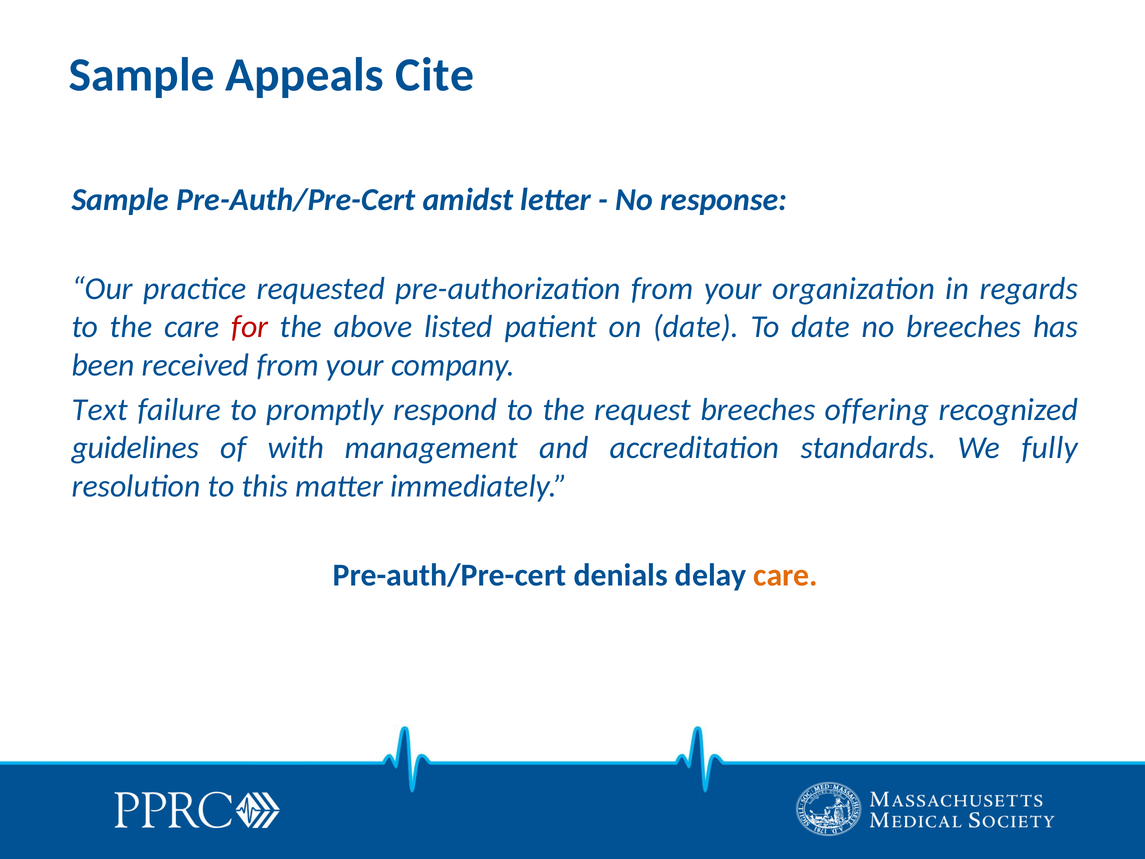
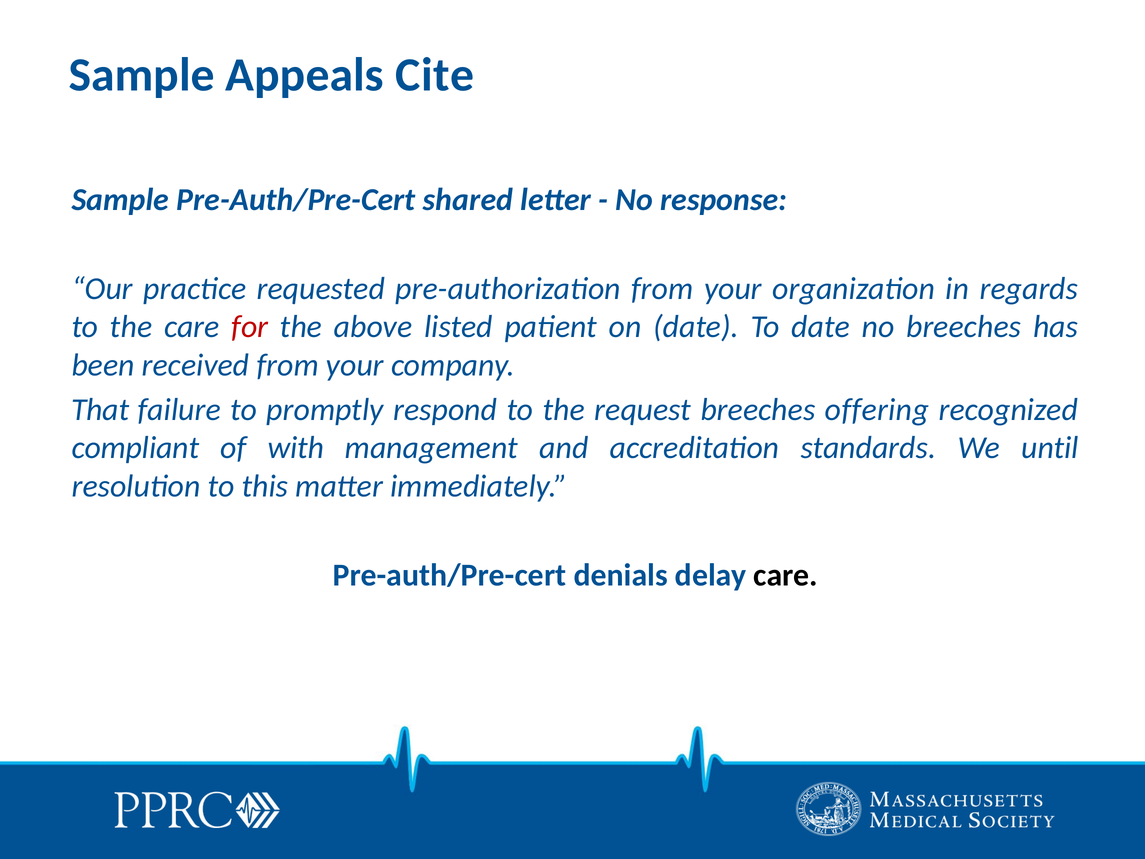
amidst: amidst -> shared
Text: Text -> That
guidelines: guidelines -> compliant
fully: fully -> until
care at (786, 575) colour: orange -> black
